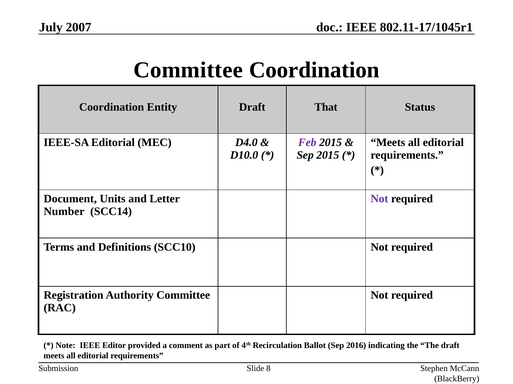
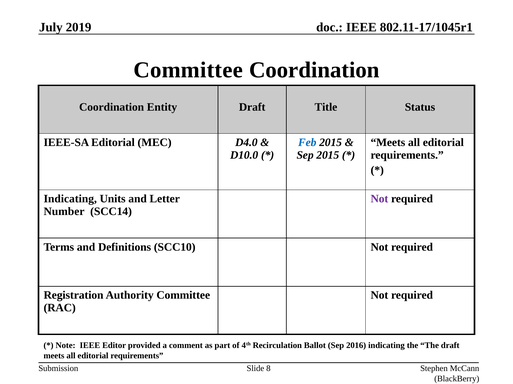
2007: 2007 -> 2019
That: That -> Title
Feb colour: purple -> blue
Document at (70, 199): Document -> Indicating
